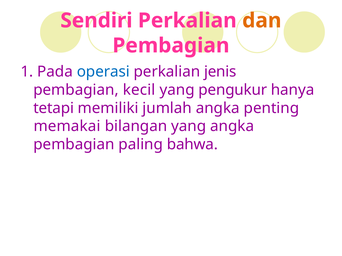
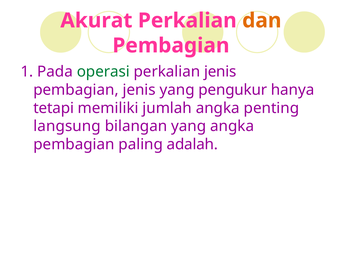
Sendiri: Sendiri -> Akurat
operasi colour: blue -> green
pembagian kecil: kecil -> jenis
memakai: memakai -> langsung
bahwa: bahwa -> adalah
